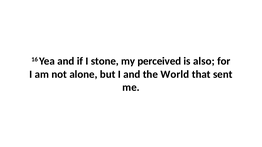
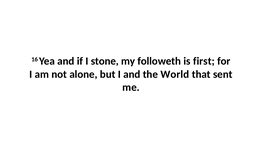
perceived: perceived -> followeth
also: also -> first
